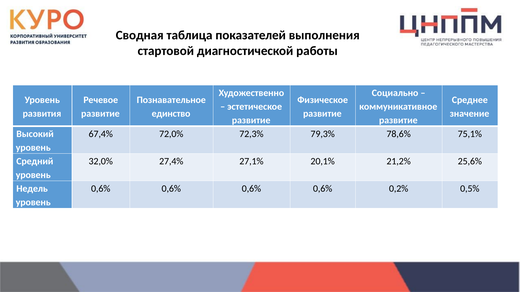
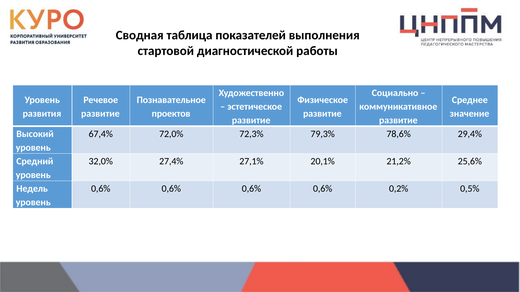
единство: единство -> проектов
75,1%: 75,1% -> 29,4%
